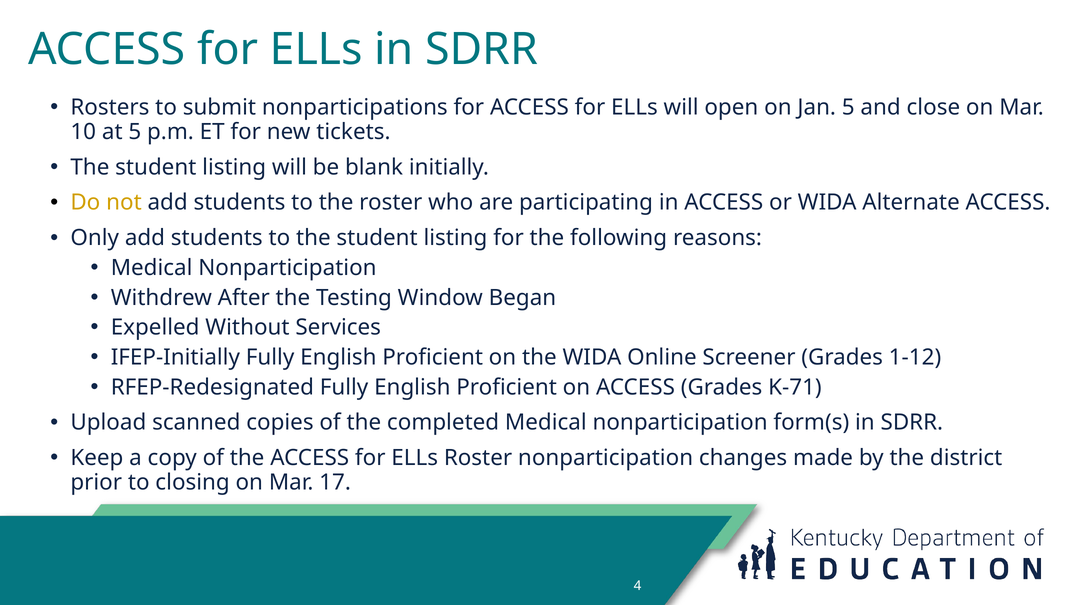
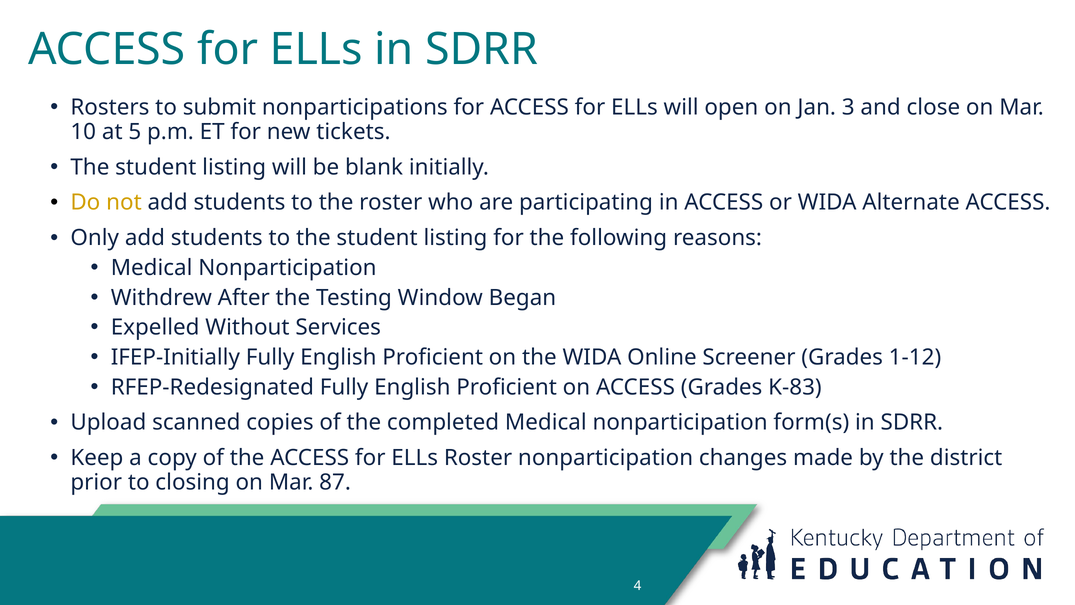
Jan 5: 5 -> 3
K-71: K-71 -> K-83
17: 17 -> 87
